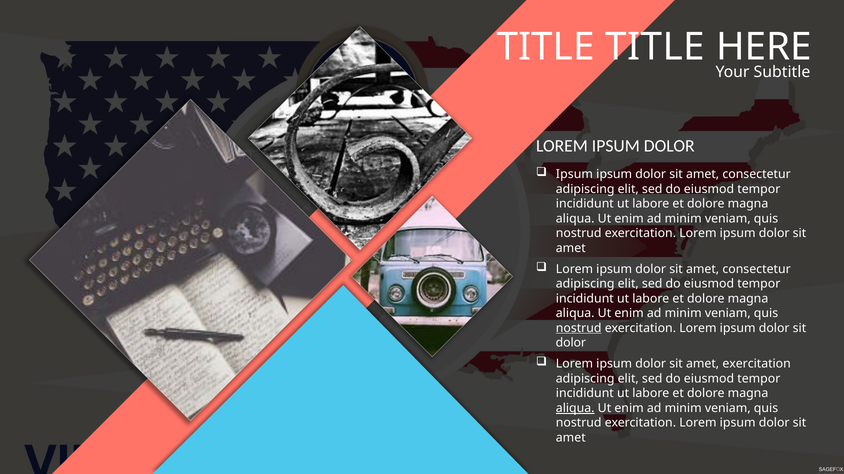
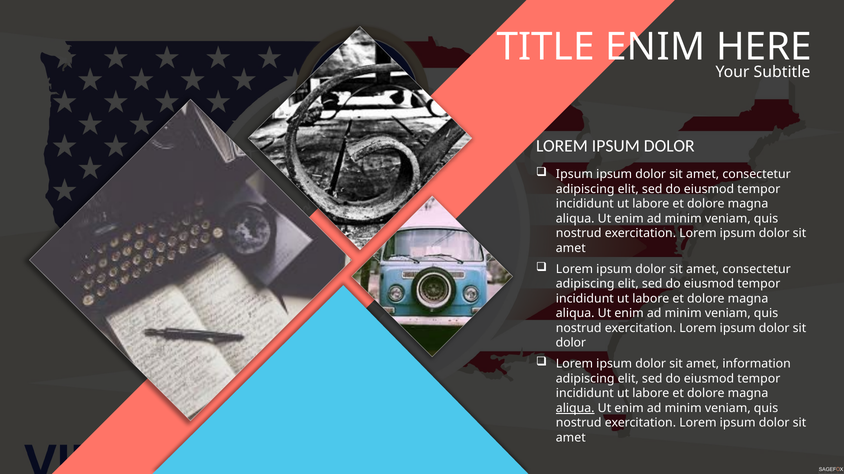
TITLE TITLE: TITLE -> ENIM
nostrud at (579, 329) underline: present -> none
amet exercitation: exercitation -> information
